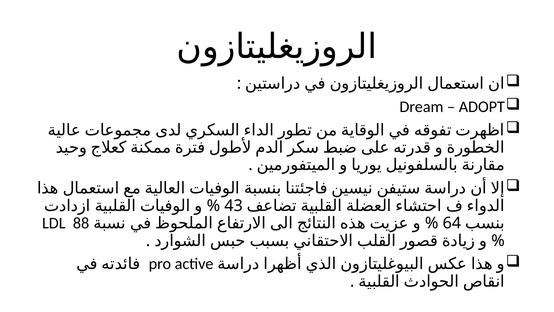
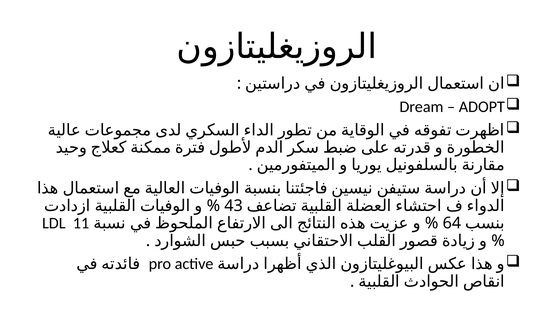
88: 88 -> 11
